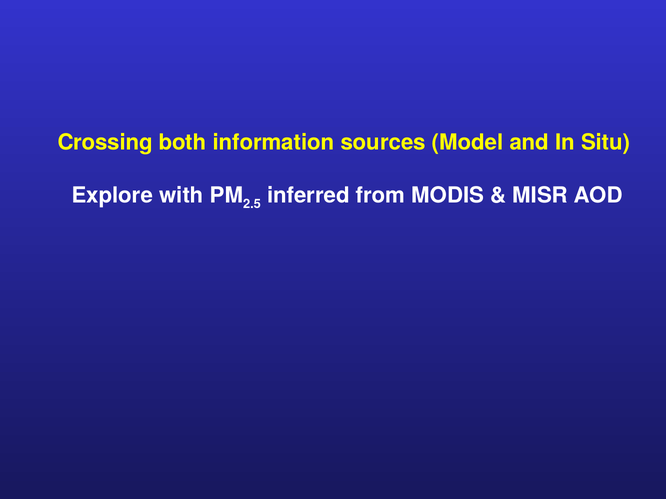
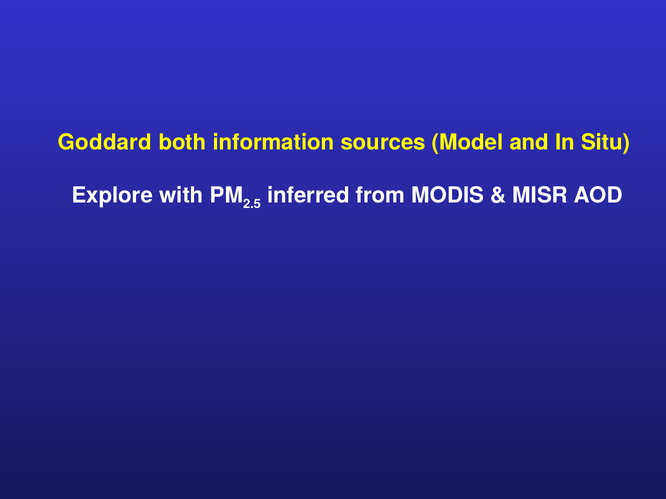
Crossing: Crossing -> Goddard
